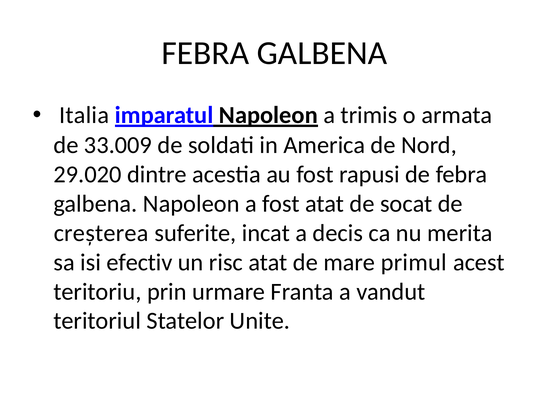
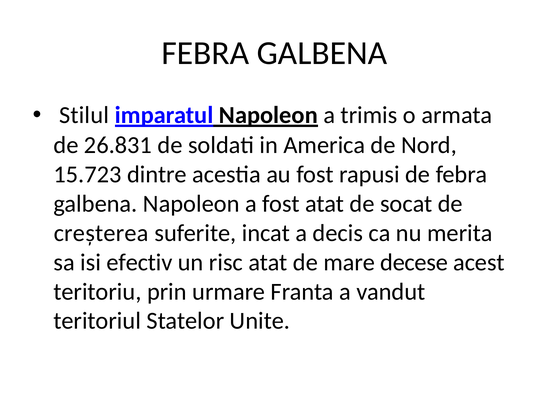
Italia: Italia -> Stilul
33.009: 33.009 -> 26.831
29.020: 29.020 -> 15.723
primul: primul -> decese
